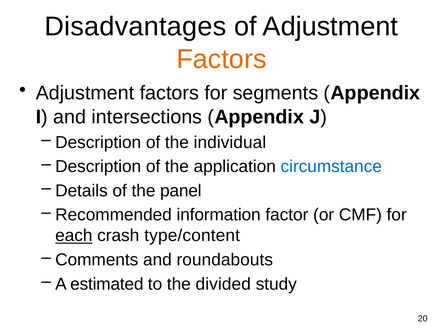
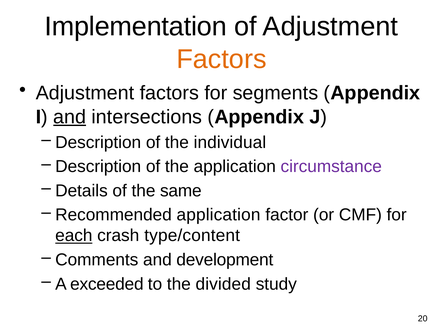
Disadvantages: Disadvantages -> Implementation
and at (70, 117) underline: none -> present
circumstance colour: blue -> purple
panel: panel -> same
Recommended information: information -> application
roundabouts: roundabouts -> development
estimated: estimated -> exceeded
